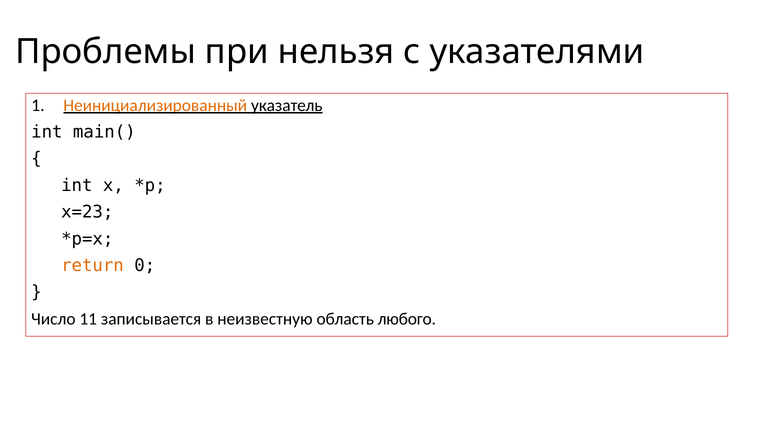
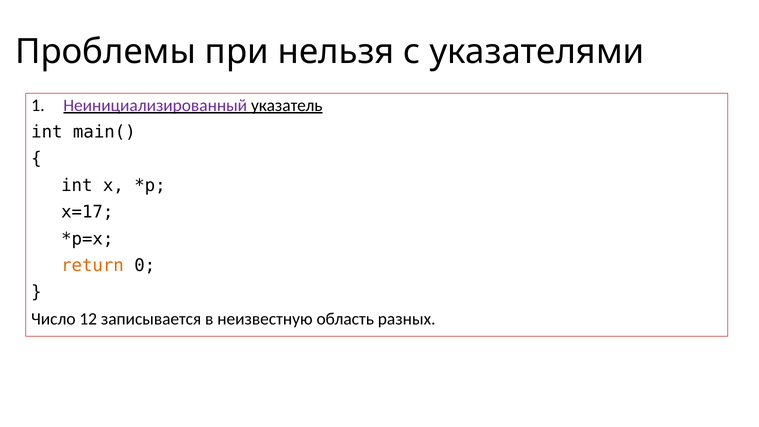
Неинициализированный colour: orange -> purple
x=23: x=23 -> x=17
11: 11 -> 12
любого: любого -> разных
